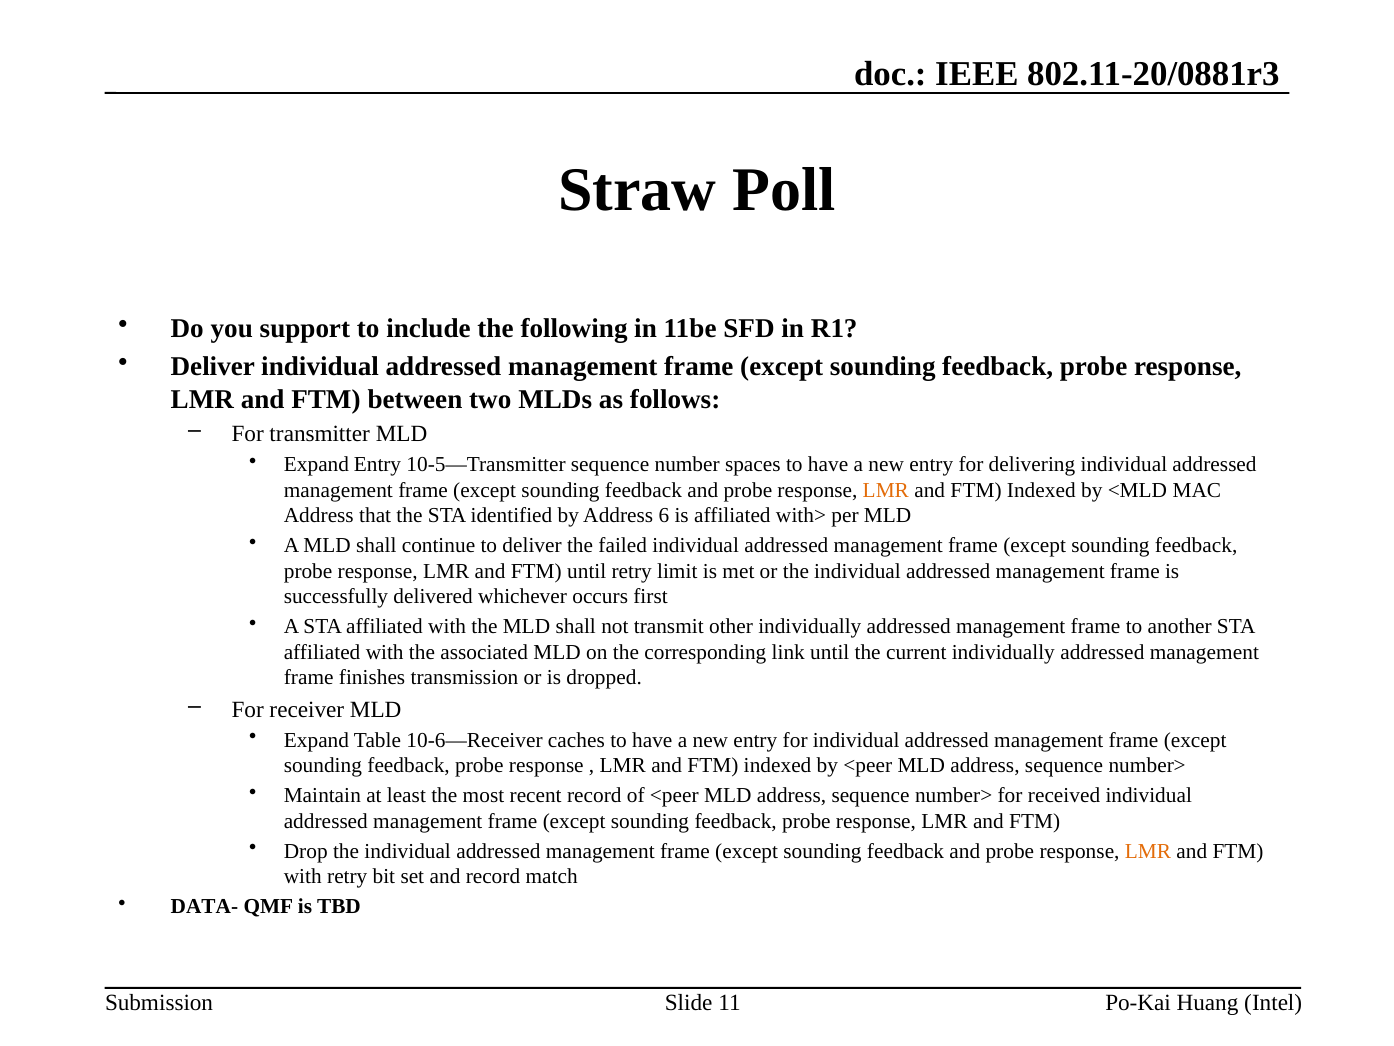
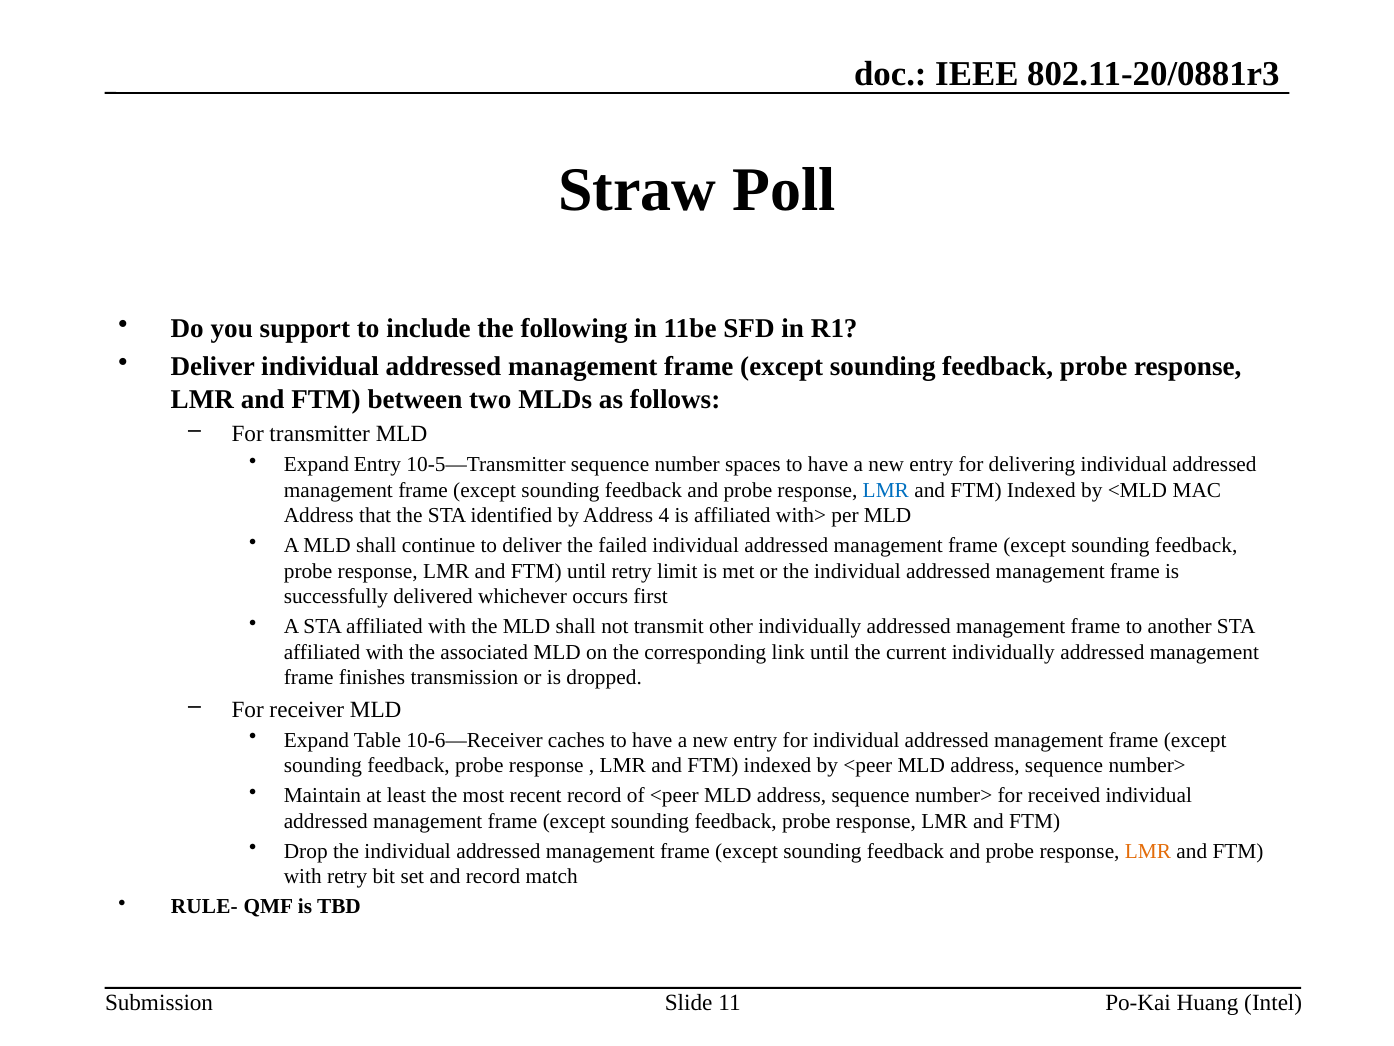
LMR at (886, 490) colour: orange -> blue
6: 6 -> 4
DATA-: DATA- -> RULE-
